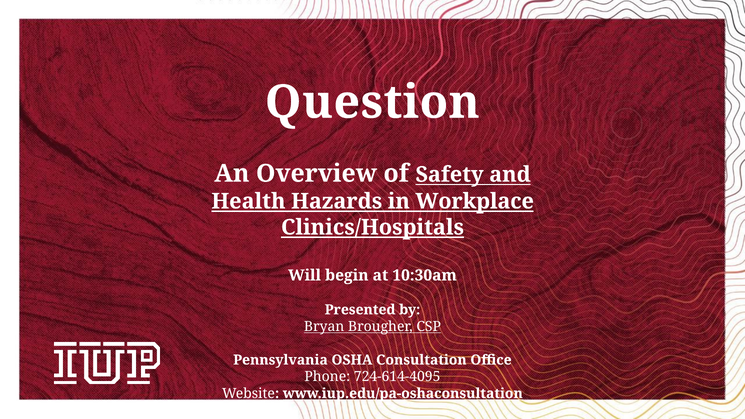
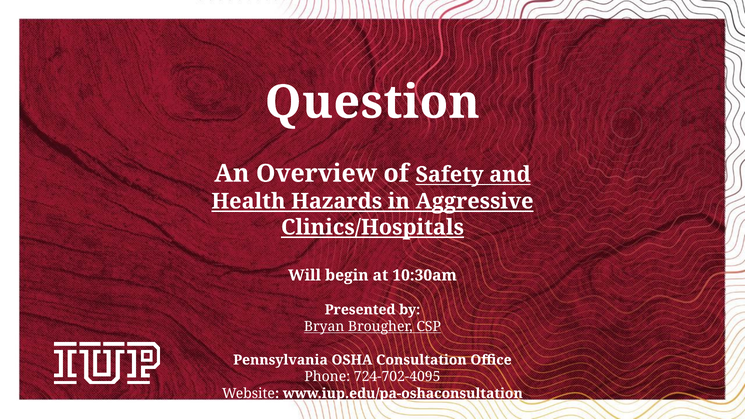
Workplace: Workplace -> Aggressive
724-614-4095: 724-614-4095 -> 724-702-4095
